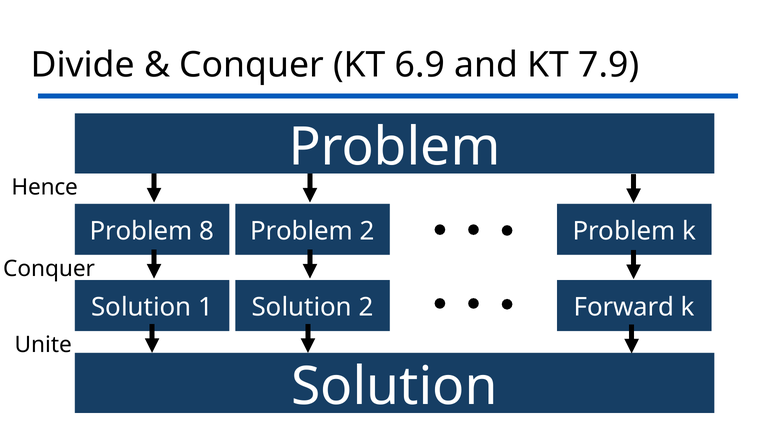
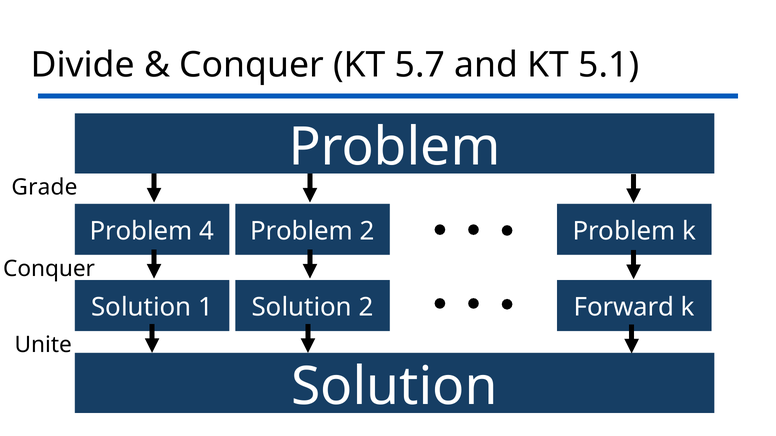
6.9: 6.9 -> 5.7
7.9: 7.9 -> 5.1
Hence: Hence -> Grade
8: 8 -> 4
